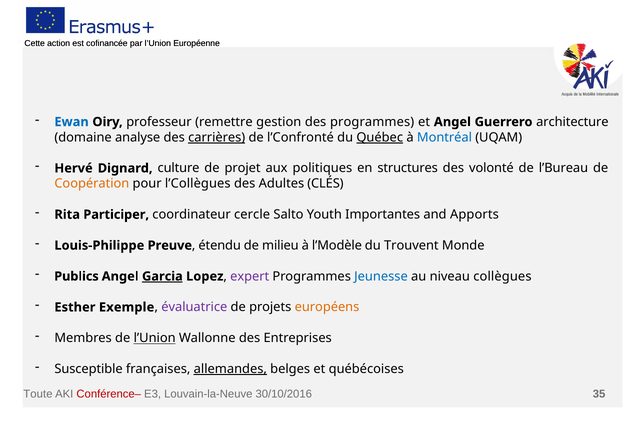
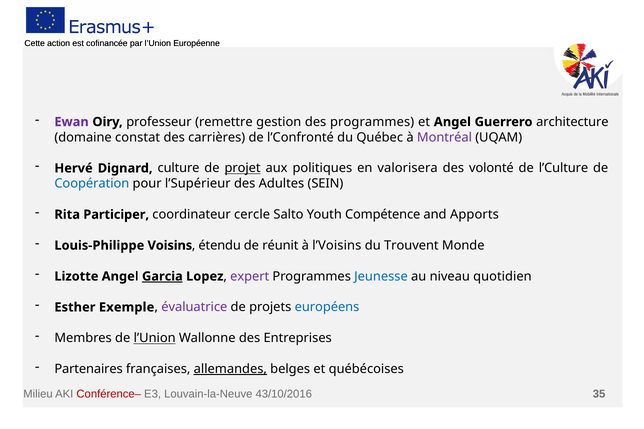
Ewan colour: blue -> purple
analyse: analyse -> constat
carrières underline: present -> none
Québec underline: present -> none
Montréal colour: blue -> purple
projet underline: none -> present
structures: structures -> valorisera
l’Bureau: l’Bureau -> l’Culture
Coopération colour: orange -> blue
l’Collègues: l’Collègues -> l’Supérieur
CLÉS: CLÉS -> SEIN
Importantes: Importantes -> Compétence
Preuve: Preuve -> Voisins
milieu: milieu -> réunit
l’Modèle: l’Modèle -> l’Voisins
Publics: Publics -> Lizotte
collègues: collègues -> quotidien
européens colour: orange -> blue
Susceptible: Susceptible -> Partenaires
Toute: Toute -> Milieu
30/10/2016: 30/10/2016 -> 43/10/2016
